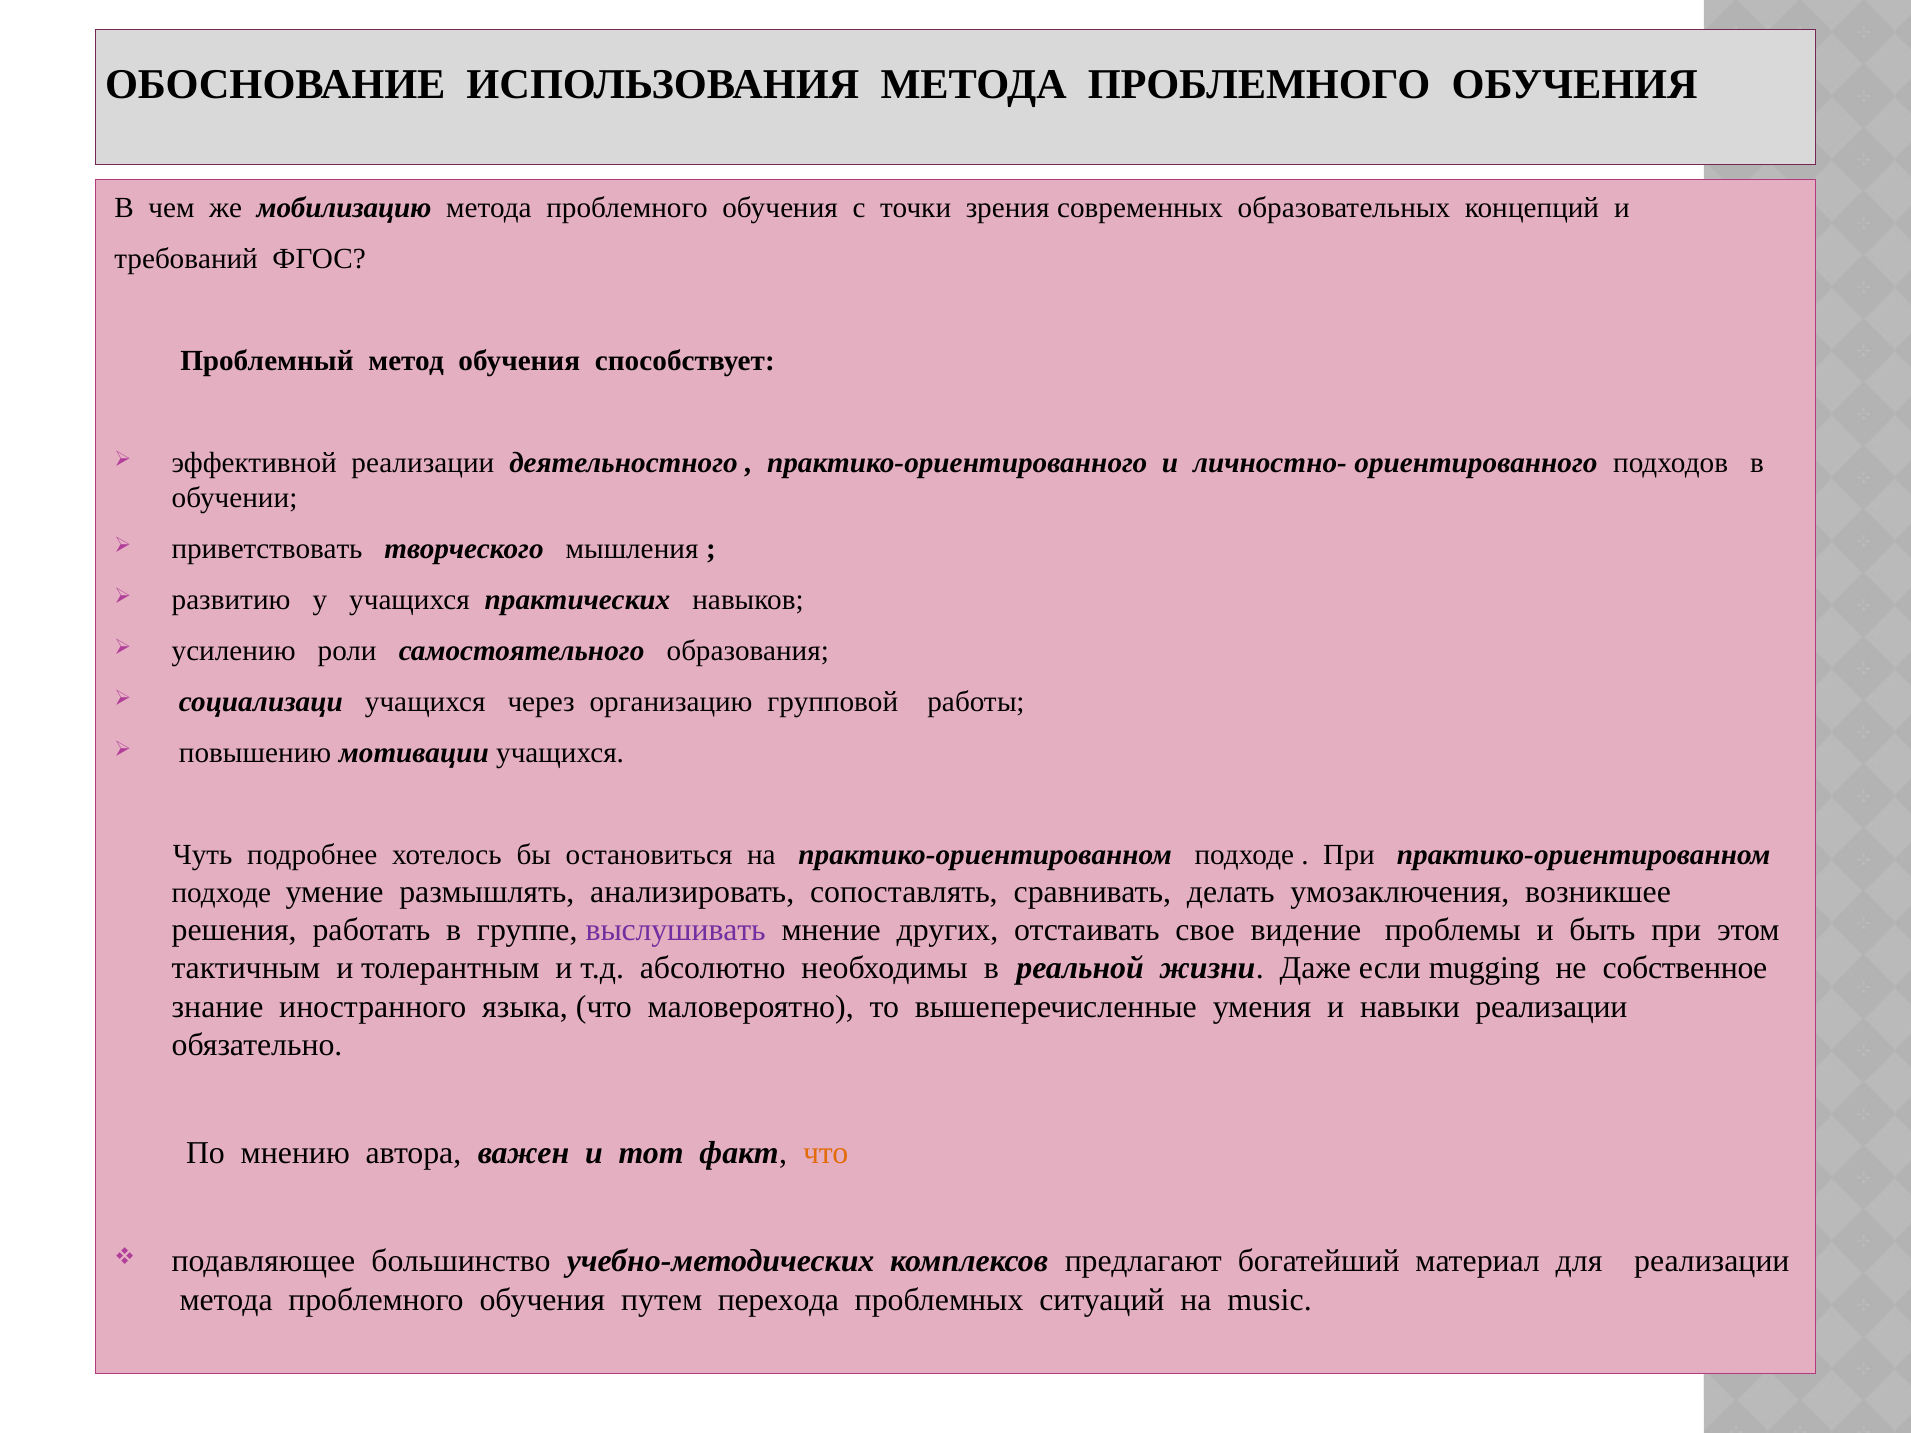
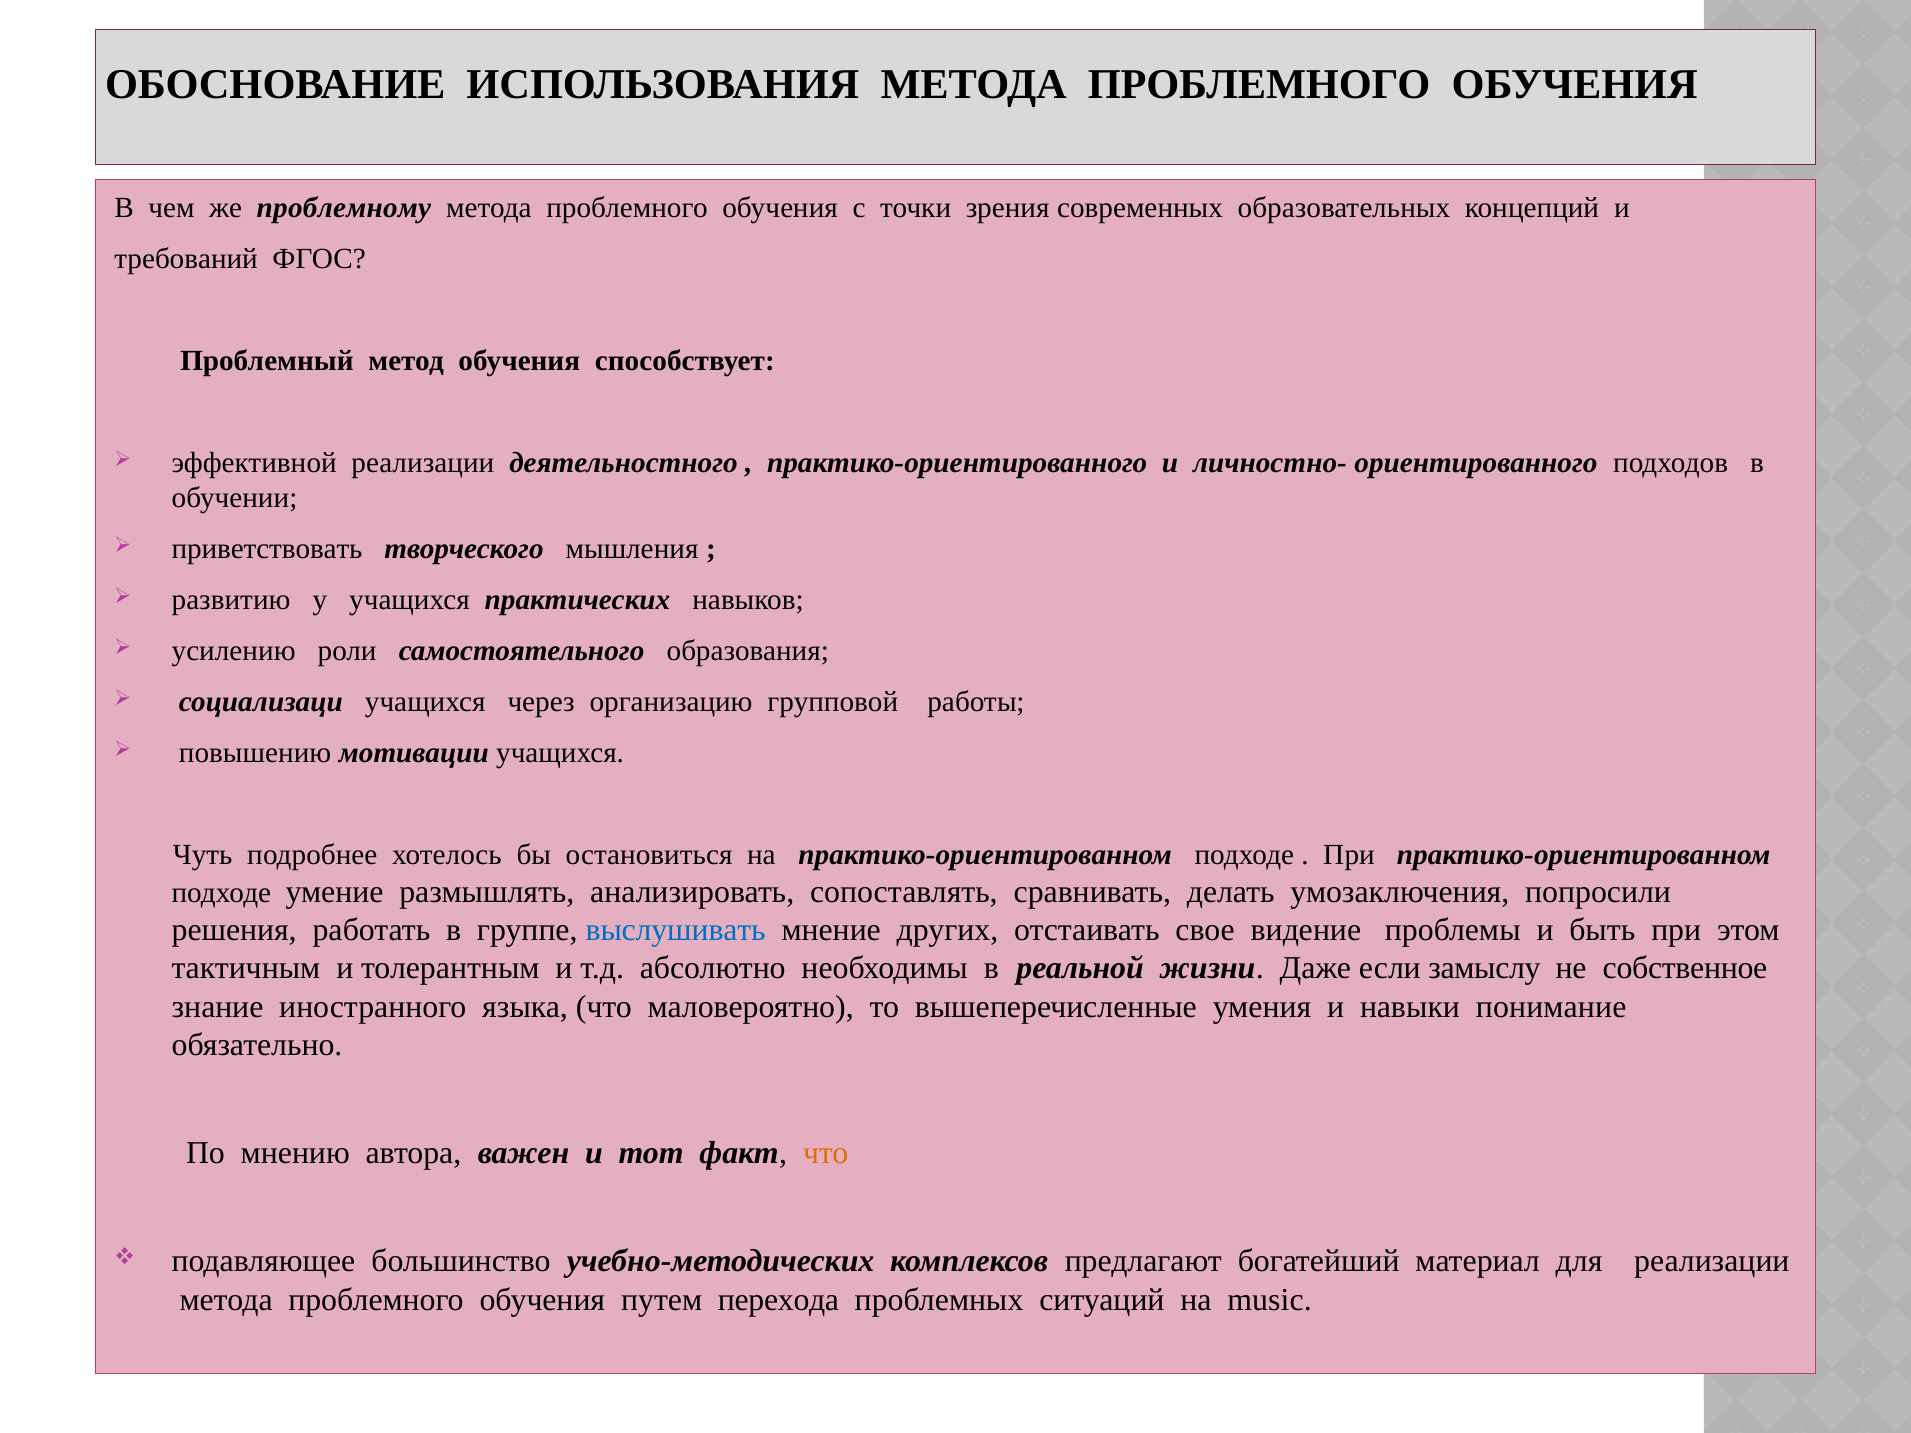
мобилизацию: мобилизацию -> проблемному
возникшее: возникшее -> попросили
выслушивать colour: purple -> blue
mugging: mugging -> замыслу
навыки реализации: реализации -> понимание
